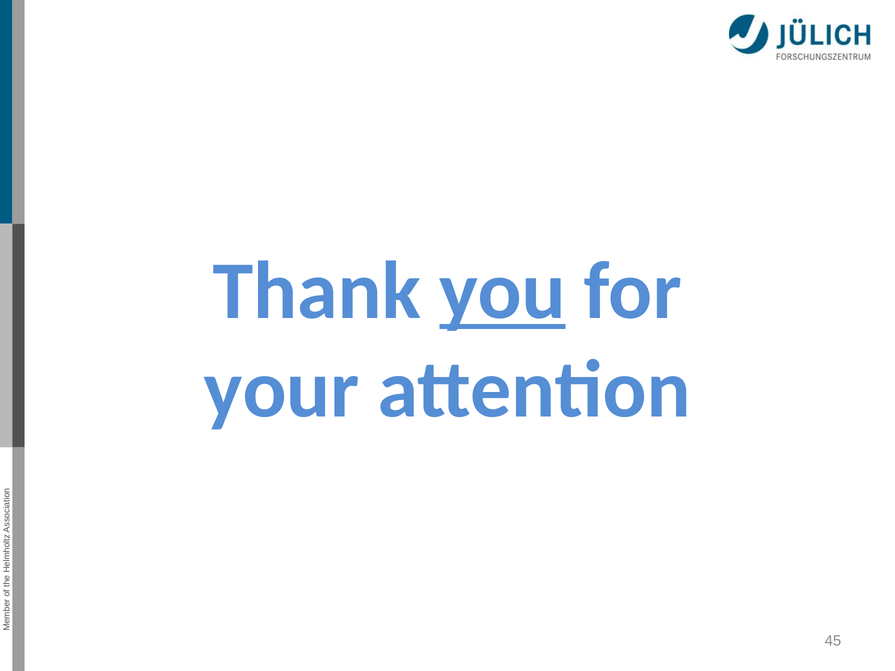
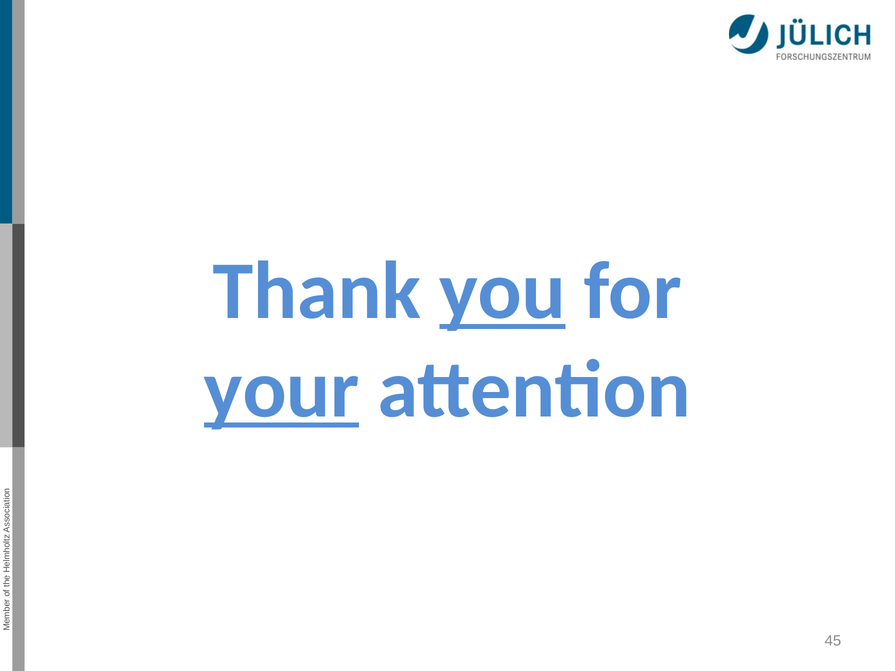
your underline: none -> present
